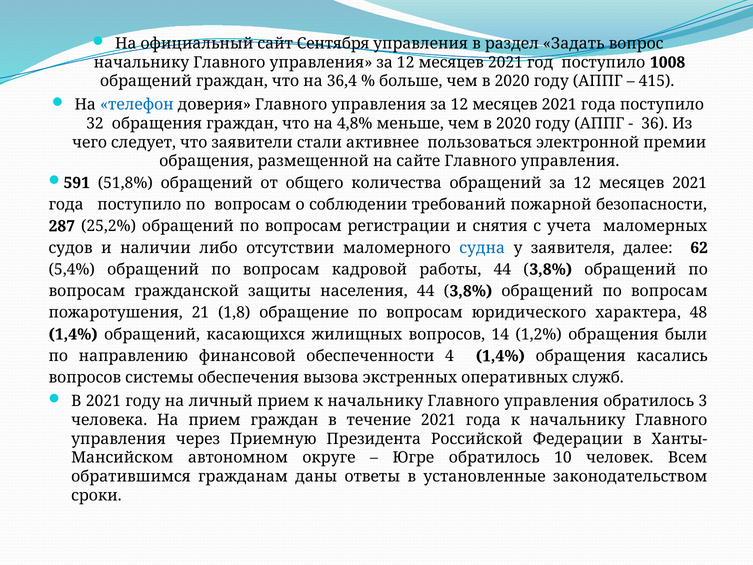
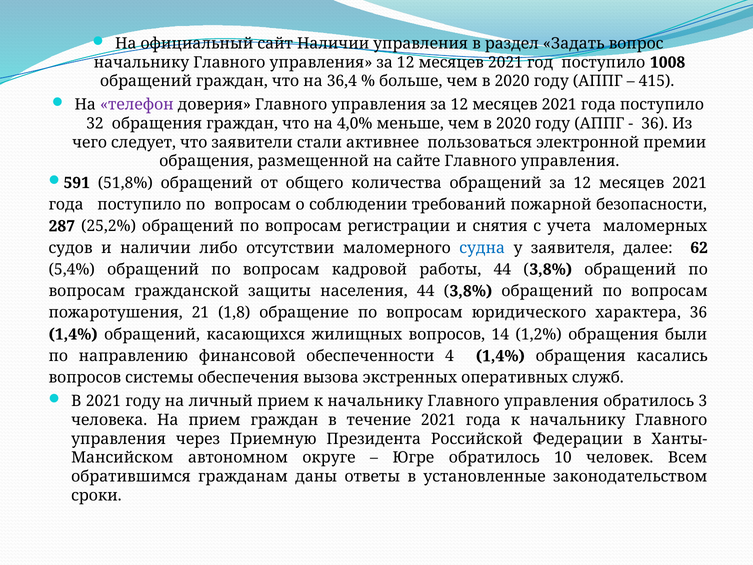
сайт Сентября: Сентября -> Наличии
телефон colour: blue -> purple
4,8%: 4,8% -> 4,0%
характера 48: 48 -> 36
